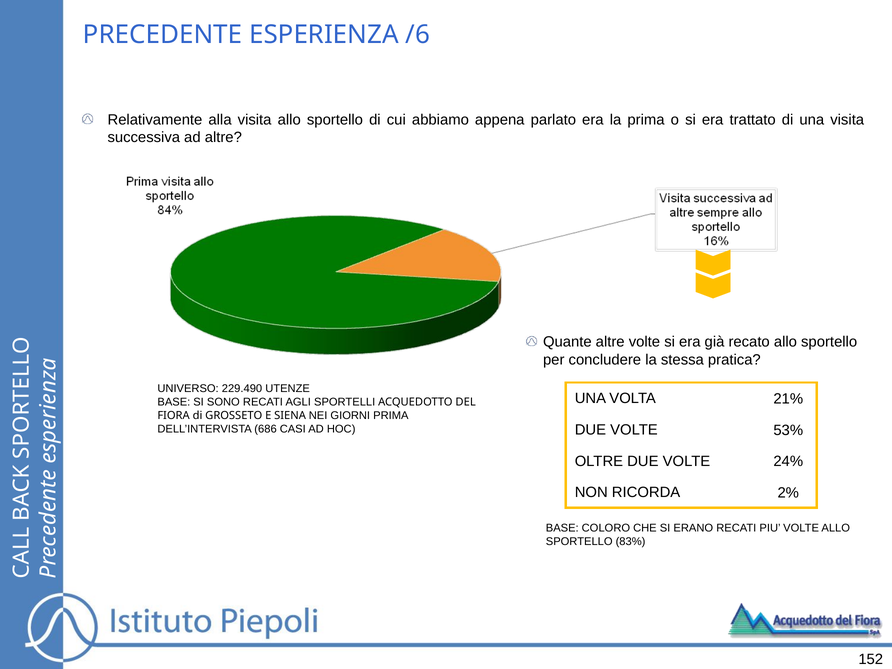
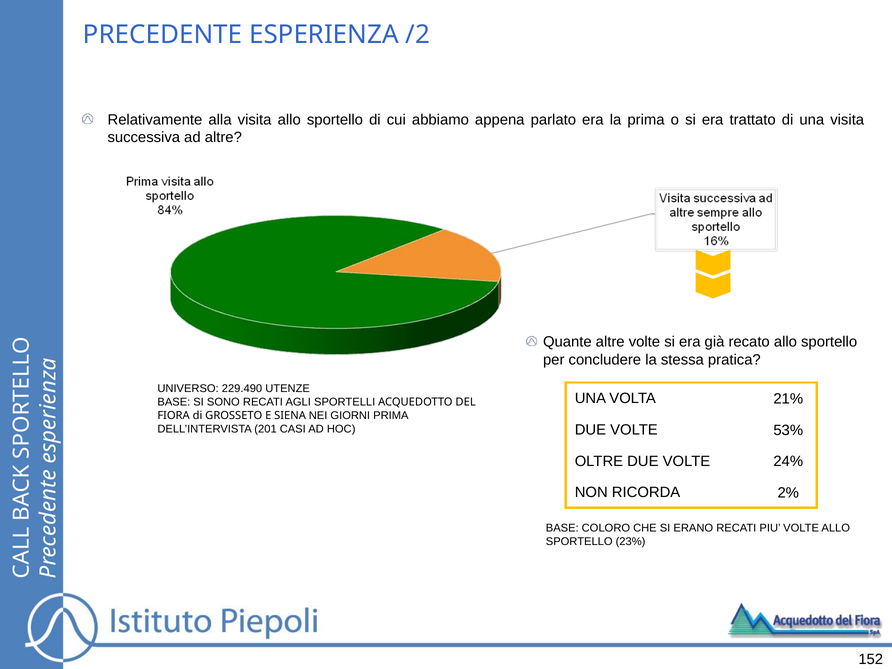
/6: /6 -> /2
686: 686 -> 201
83%: 83% -> 23%
